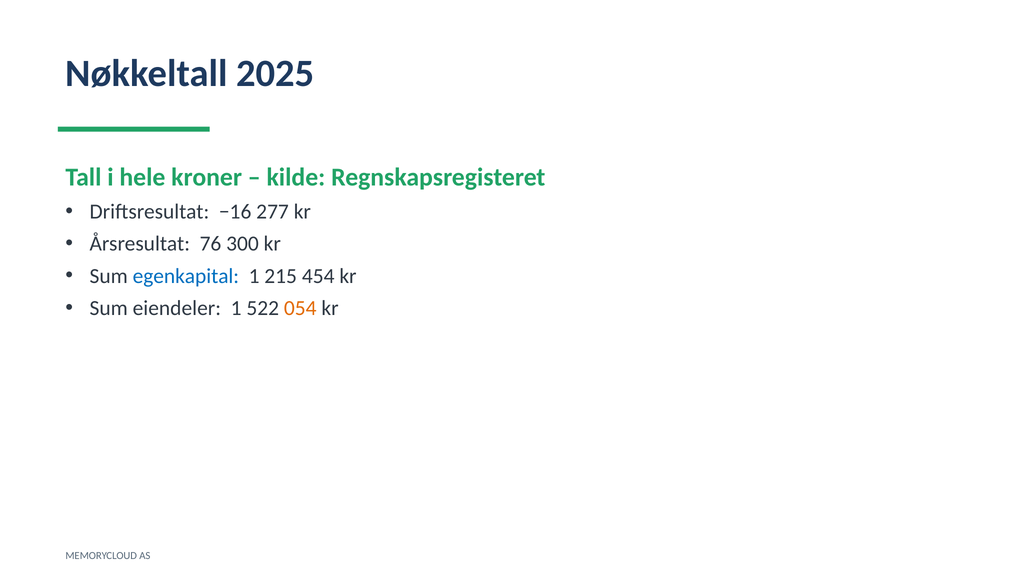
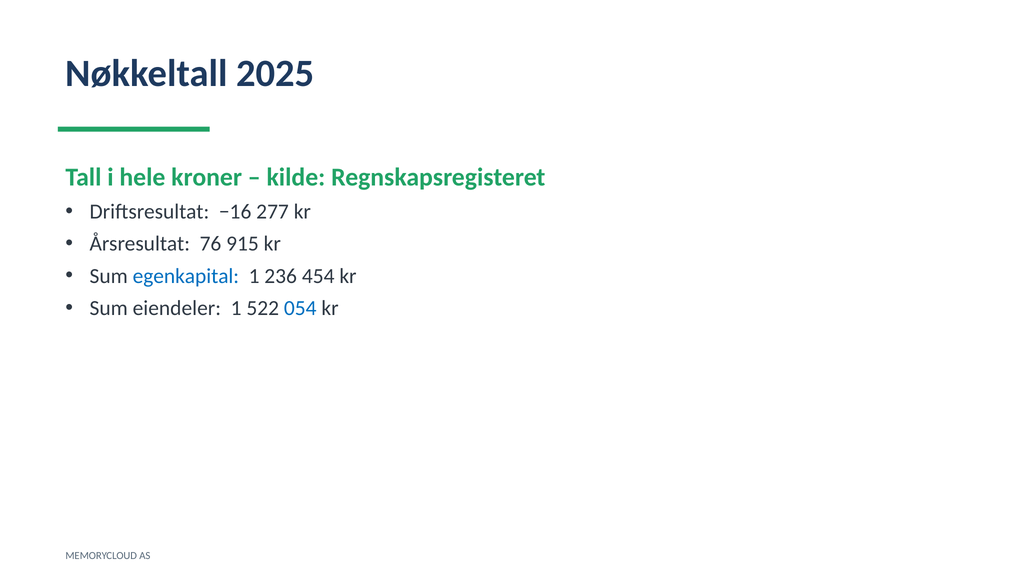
300: 300 -> 915
215: 215 -> 236
054 colour: orange -> blue
